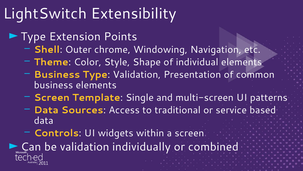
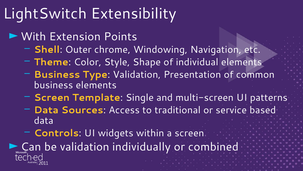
Type at (33, 37): Type -> With
